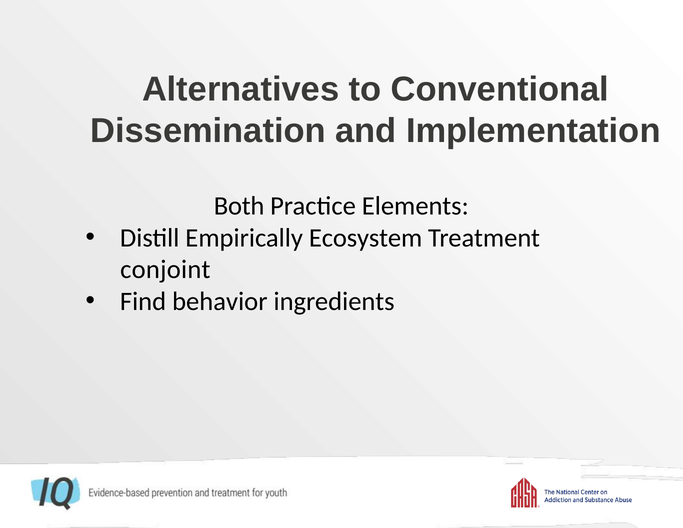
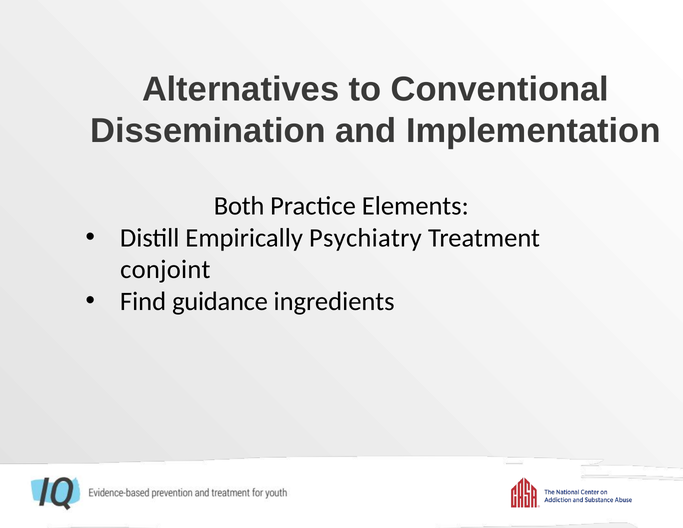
Ecosystem: Ecosystem -> Psychiatry
behavior: behavior -> guidance
